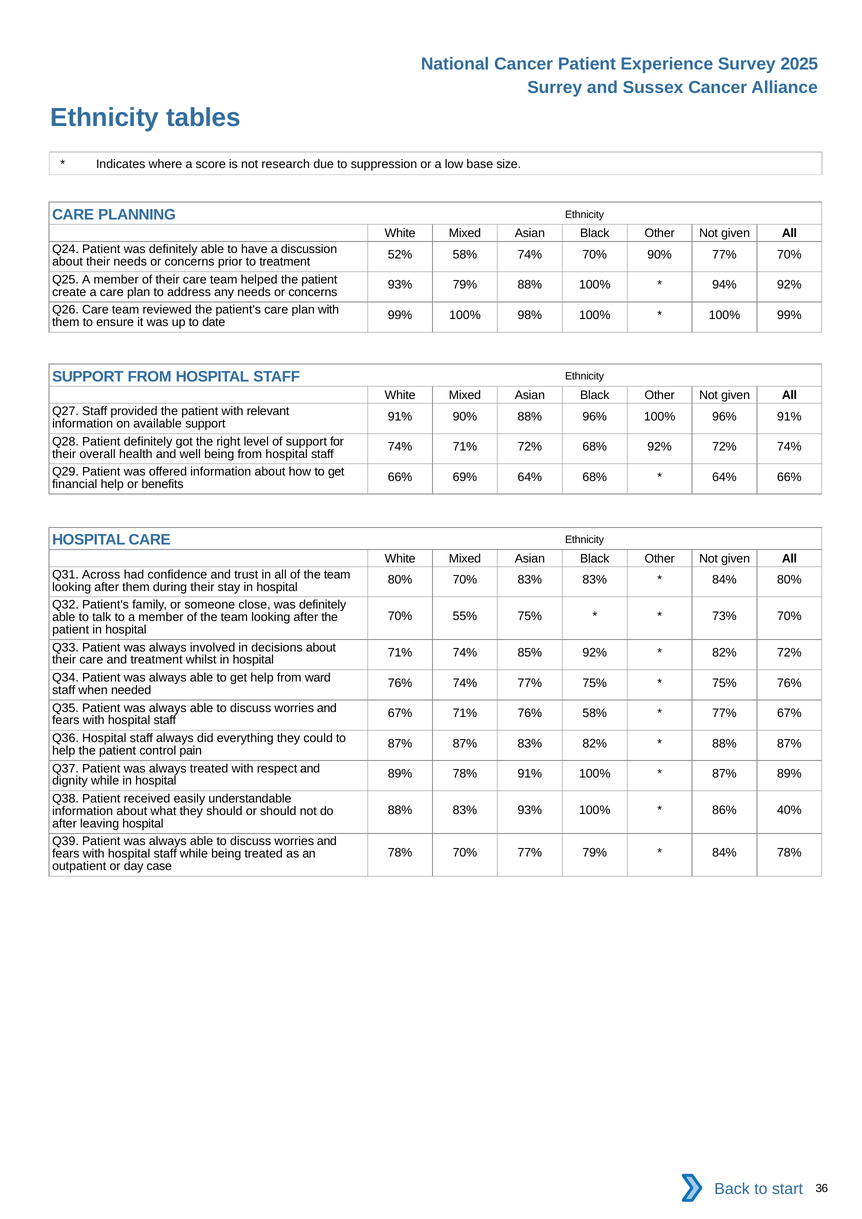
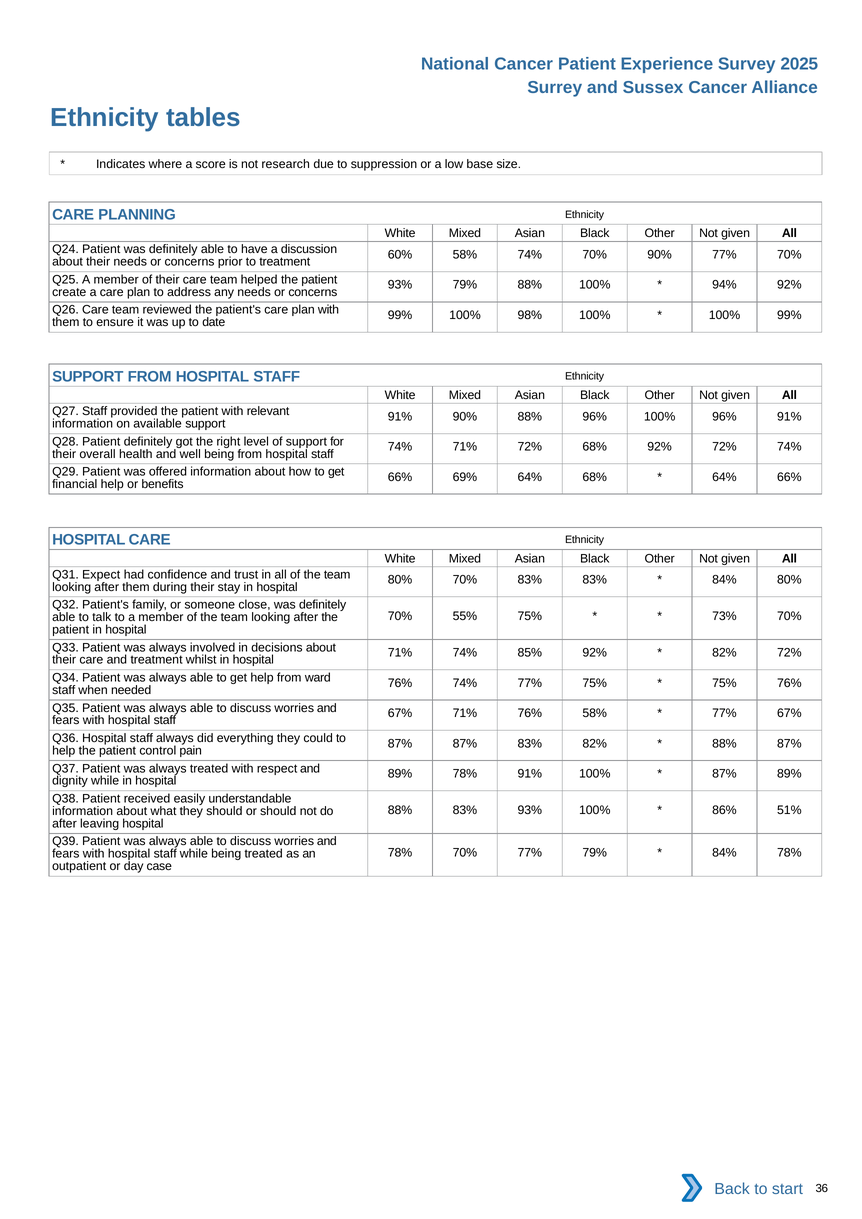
52%: 52% -> 60%
Across: Across -> Expect
40%: 40% -> 51%
